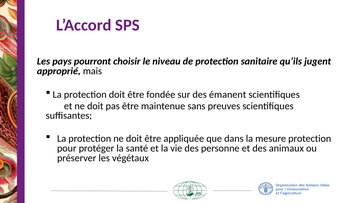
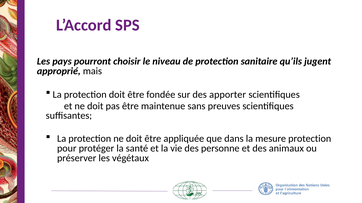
émanent: émanent -> apporter
